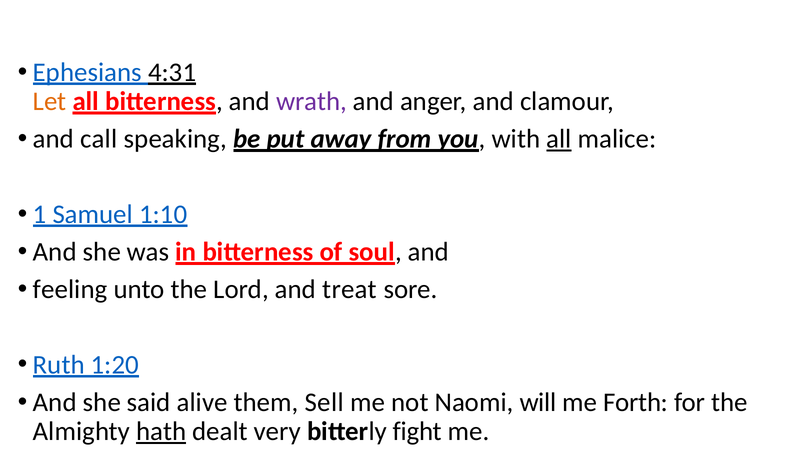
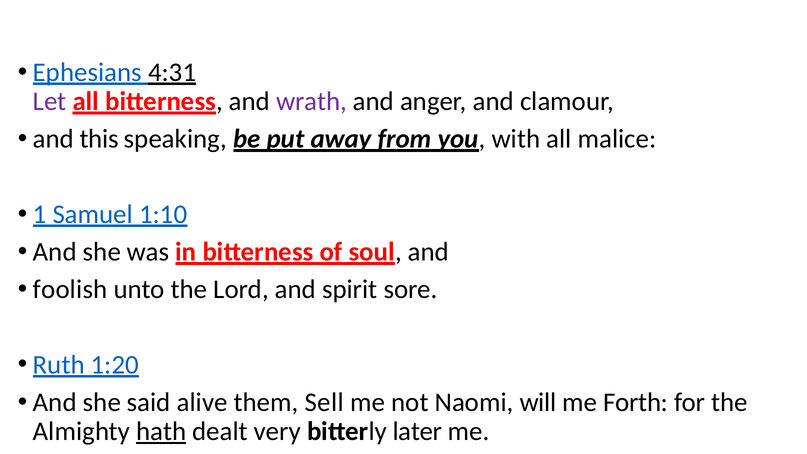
Let colour: orange -> purple
call: call -> this
all at (559, 139) underline: present -> none
feeling: feeling -> foolish
treat: treat -> spirit
fight: fight -> later
